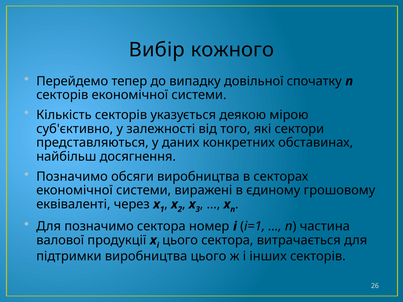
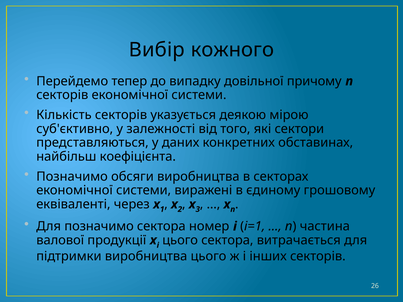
спочатку: спочатку -> причому
досягнення: досягнення -> коефіцієнта
